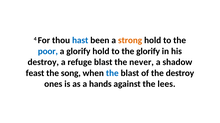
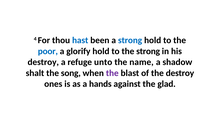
strong at (130, 41) colour: orange -> blue
the glorify: glorify -> strong
refuge blast: blast -> unto
never: never -> name
feast: feast -> shalt
the at (112, 74) colour: blue -> purple
lees: lees -> glad
